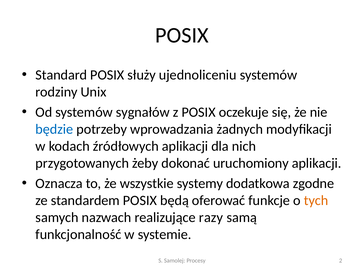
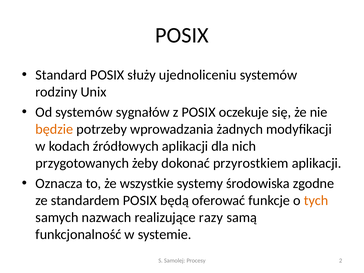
będzie colour: blue -> orange
uruchomiony: uruchomiony -> przyrostkiem
dodatkowa: dodatkowa -> środowiska
